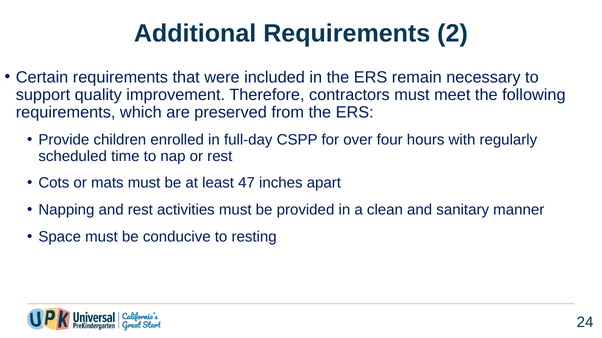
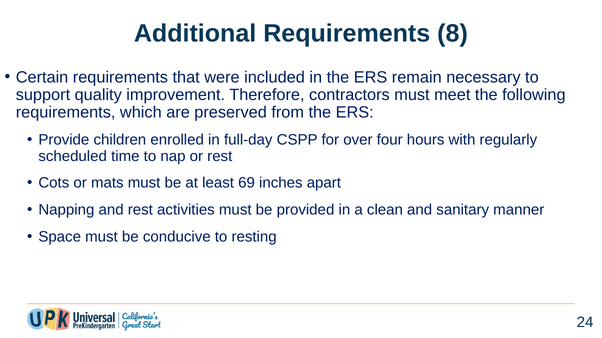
2: 2 -> 8
47: 47 -> 69
